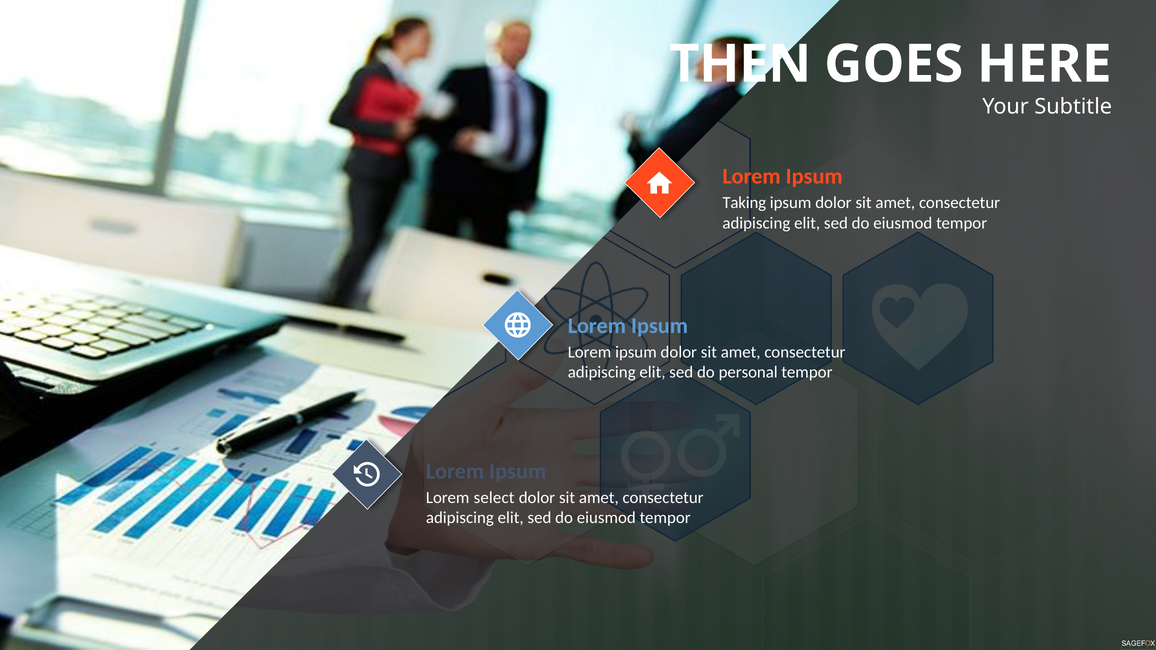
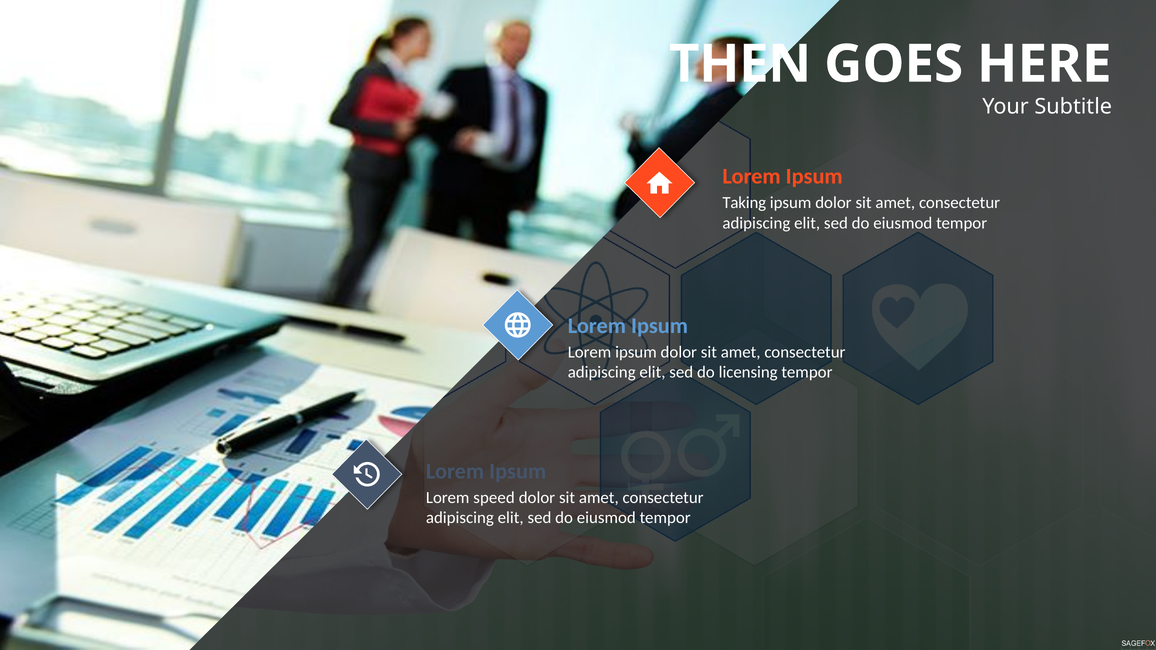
personal: personal -> licensing
select: select -> speed
